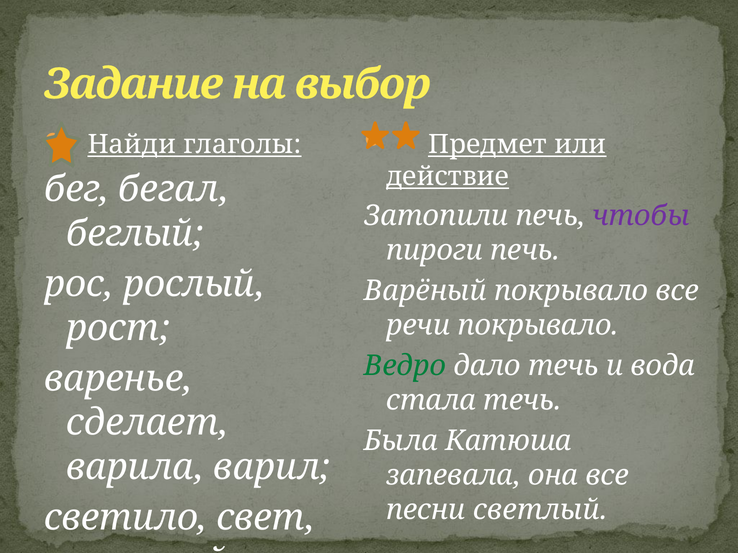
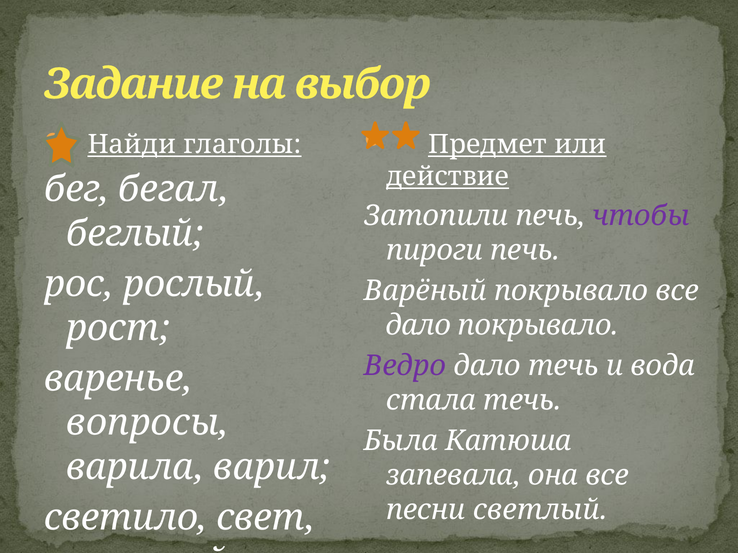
речи at (418, 325): речи -> дало
Ведро colour: green -> purple
сделает: сделает -> вопросы
